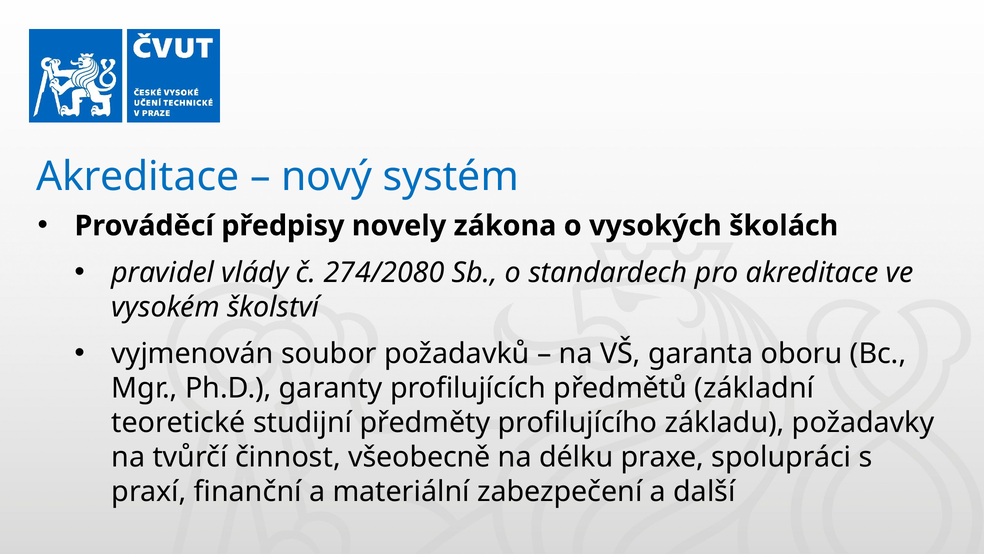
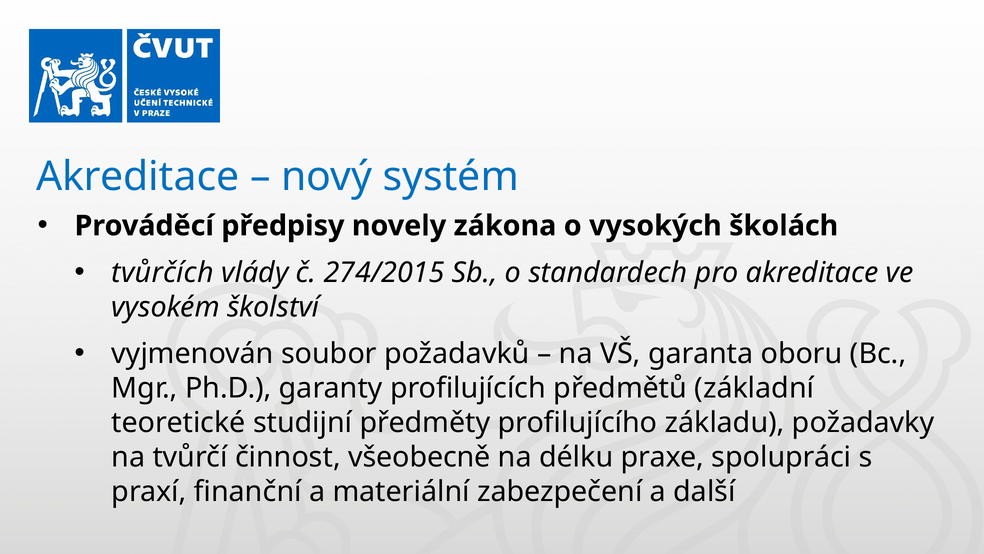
pravidel: pravidel -> tvůrčích
274/2080: 274/2080 -> 274/2015
